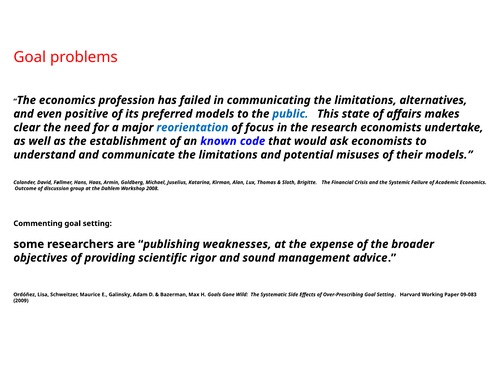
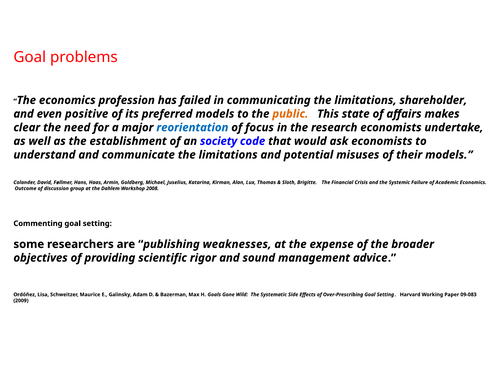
alternatives: alternatives -> shareholder
public colour: blue -> orange
known: known -> society
